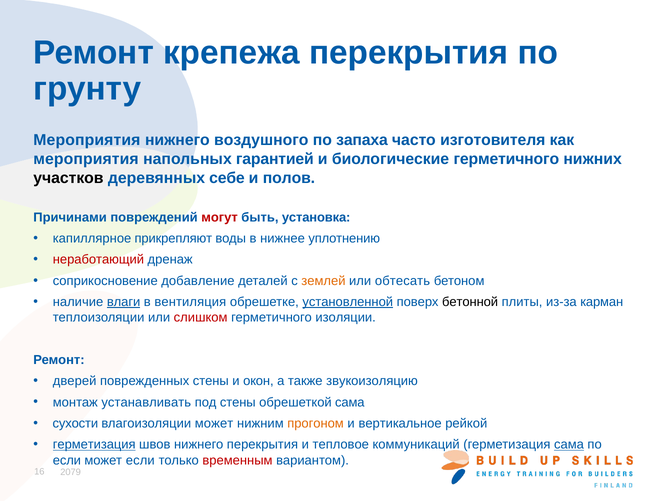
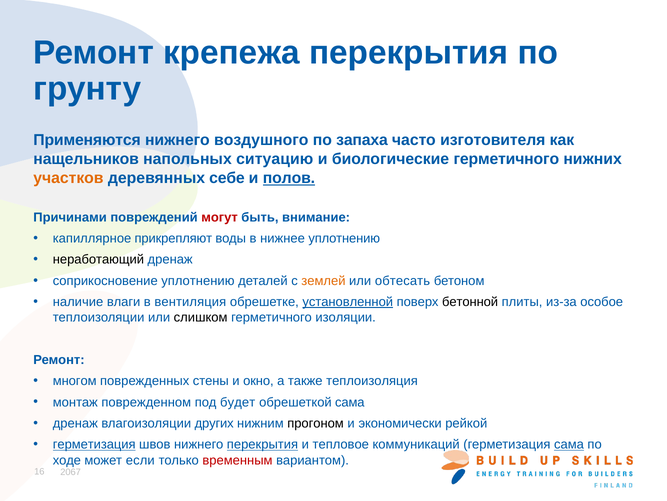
Мероприятия at (87, 140): Мероприятия -> Применяются
мероприятия at (86, 159): мероприятия -> нащельников
гарантией: гарантией -> ситуацию
участков colour: black -> orange
полов underline: none -> present
установка: установка -> внимание
неработающий colour: red -> black
соприкосновение добавление: добавление -> уплотнению
влаги underline: present -> none
карман: карман -> особое
слишком colour: red -> black
дверей: дверей -> многом
окон: окон -> окно
звукоизоляцию: звукоизоляцию -> теплоизоляция
устанавливать: устанавливать -> поврежденном
под стены: стены -> будет
сухости at (75, 423): сухости -> дренаж
влагоизоляции может: может -> других
прогоном colour: orange -> black
вертикальное: вертикальное -> экономически
перекрытия at (262, 444) underline: none -> present
если at (67, 460): если -> ходе
2079: 2079 -> 2067
